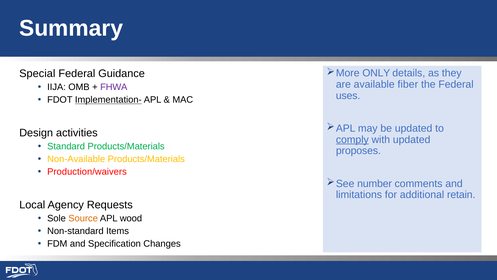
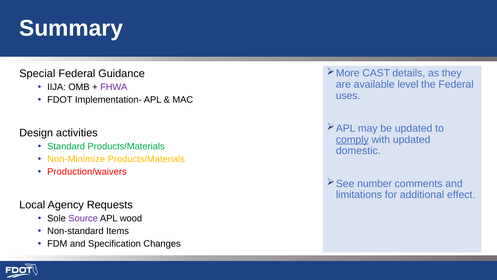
ONLY: ONLY -> CAST
fiber: fiber -> level
Implementation- underline: present -> none
proposes: proposes -> domestic
Non-Available: Non-Available -> Non-Minimize
retain: retain -> effect
Source colour: orange -> purple
